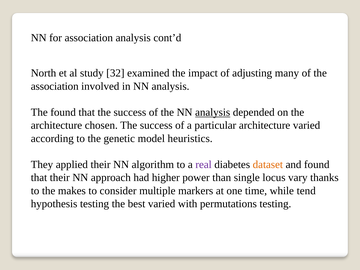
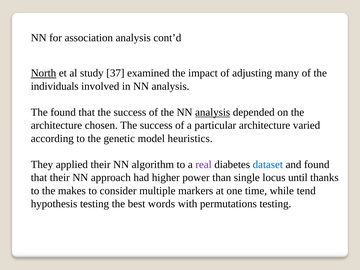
North underline: none -> present
32: 32 -> 37
association at (55, 86): association -> individuals
dataset colour: orange -> blue
vary: vary -> until
best varied: varied -> words
